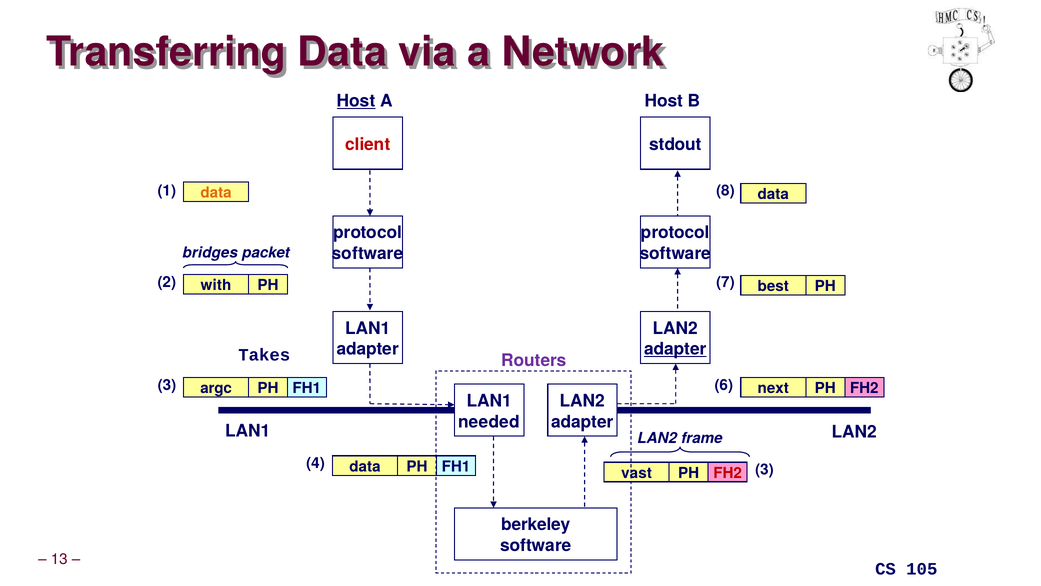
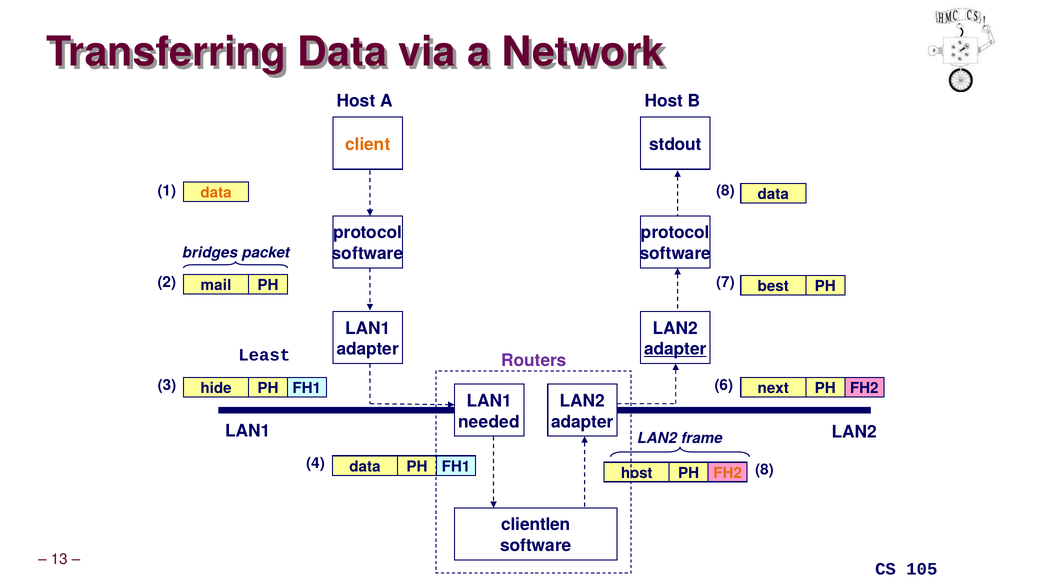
Host at (356, 101) underline: present -> none
client colour: red -> orange
with: with -> mail
Takes: Takes -> Least
argc: argc -> hide
4 3: 3 -> 8
vast at (637, 473): vast -> host
FH2 at (728, 473) colour: red -> orange
berkeley: berkeley -> clientlen
